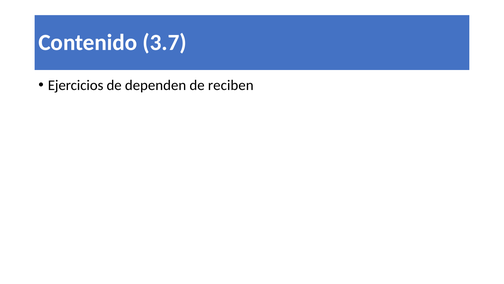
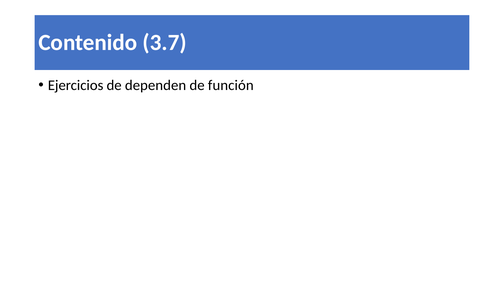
reciben: reciben -> función
